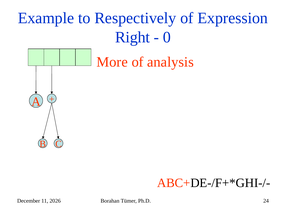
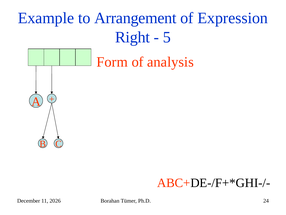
Respectively: Respectively -> Arrangement
0: 0 -> 5
More: More -> Form
